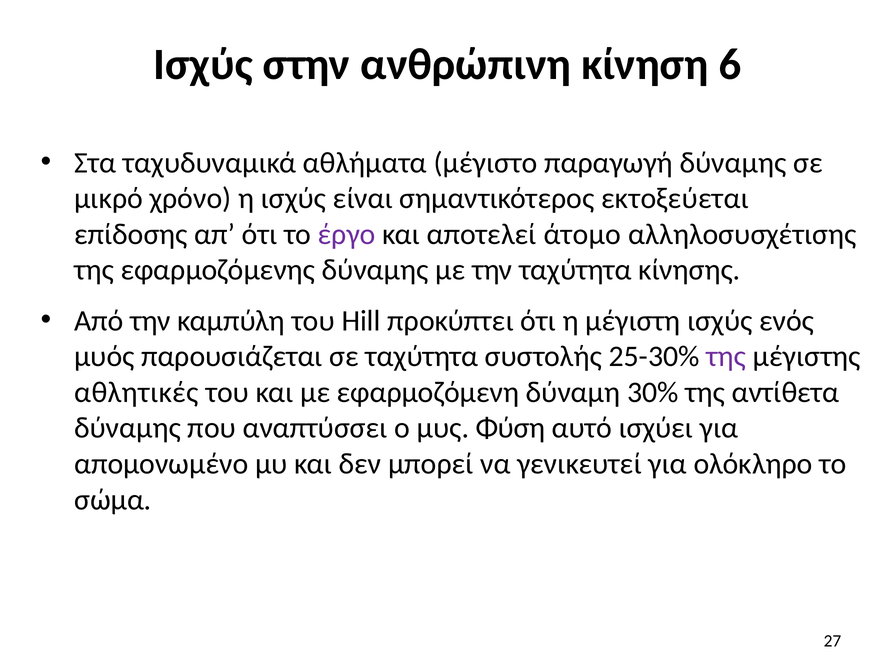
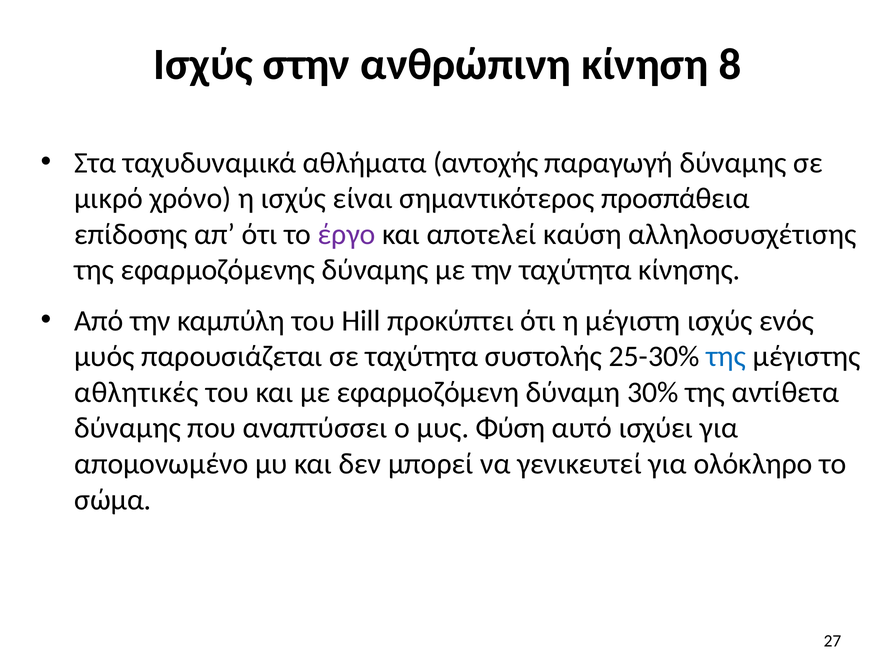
6: 6 -> 8
μέγιστο: μέγιστο -> αντοχής
εκτοξεύεται: εκτοξεύεται -> προσπάθεια
άτομο: άτομο -> καύση
της at (726, 357) colour: purple -> blue
